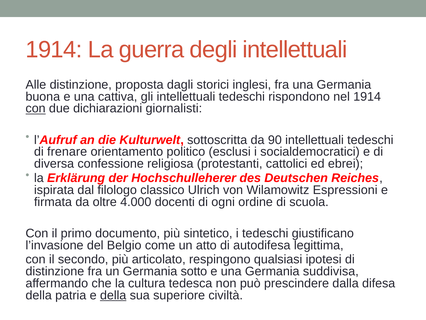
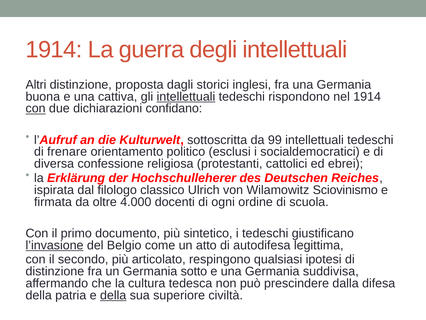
Alle: Alle -> Altri
intellettuali at (186, 96) underline: none -> present
giornalisti: giornalisti -> confidano
90: 90 -> 99
Espressioni: Espressioni -> Sciovinismo
l’invasione underline: none -> present
